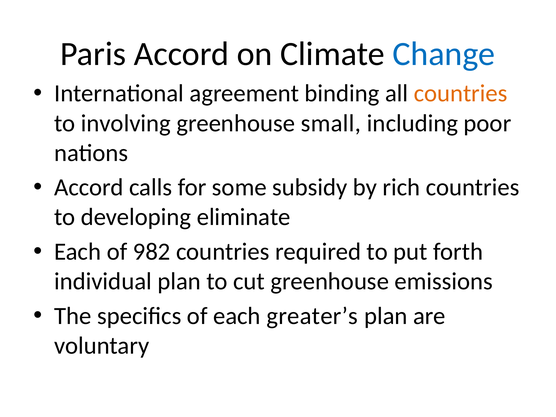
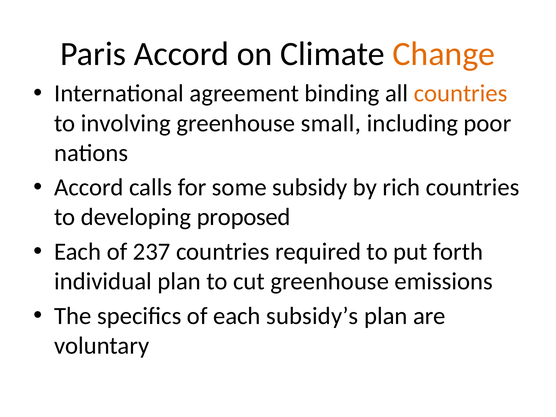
Change colour: blue -> orange
eliminate: eliminate -> proposed
982: 982 -> 237
greater’s: greater’s -> subsidy’s
